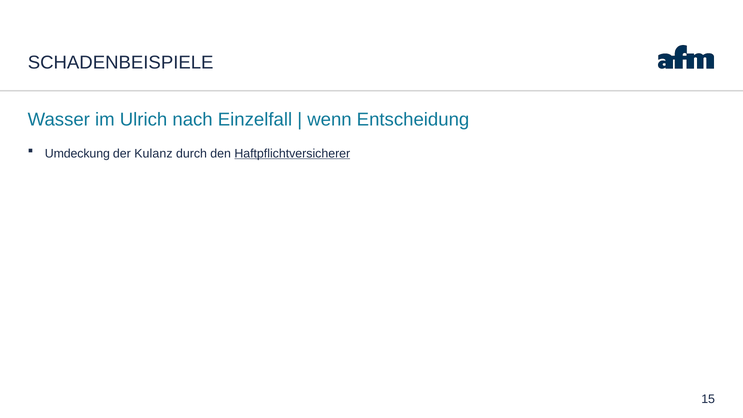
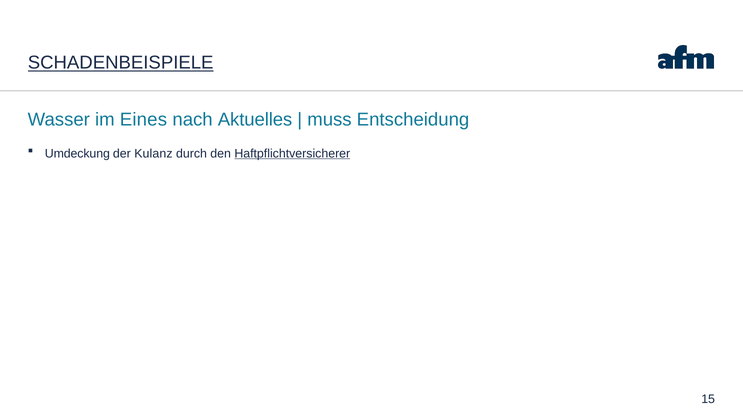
SCHADENBEISPIELE underline: none -> present
Ulrich: Ulrich -> Eines
Einzelfall: Einzelfall -> Aktuelles
wenn: wenn -> muss
